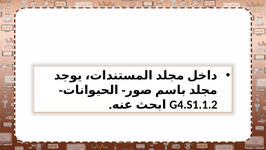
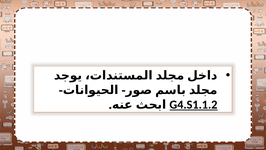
G4.S1.1.2 underline: none -> present
